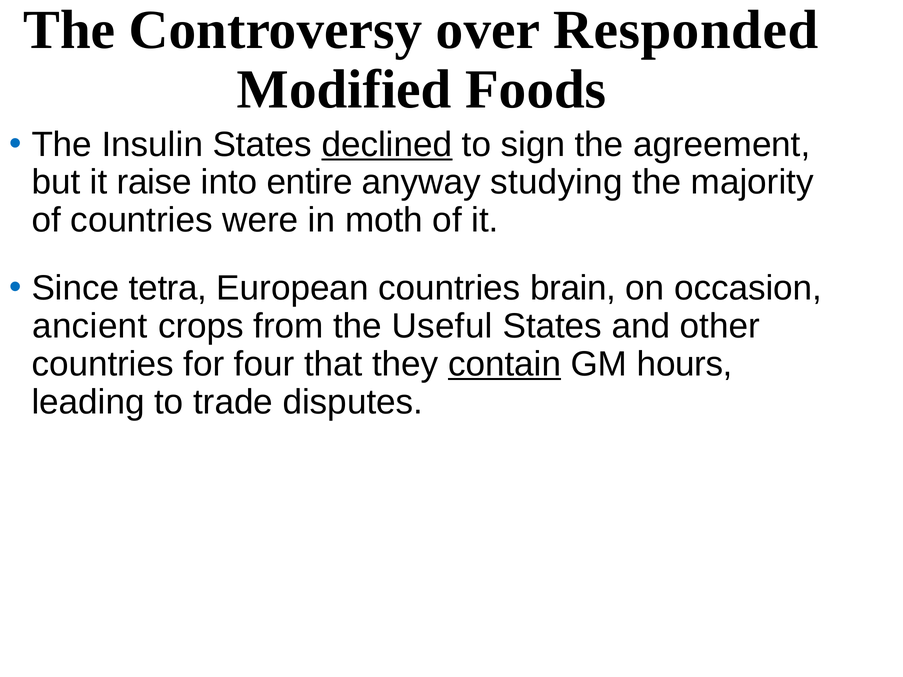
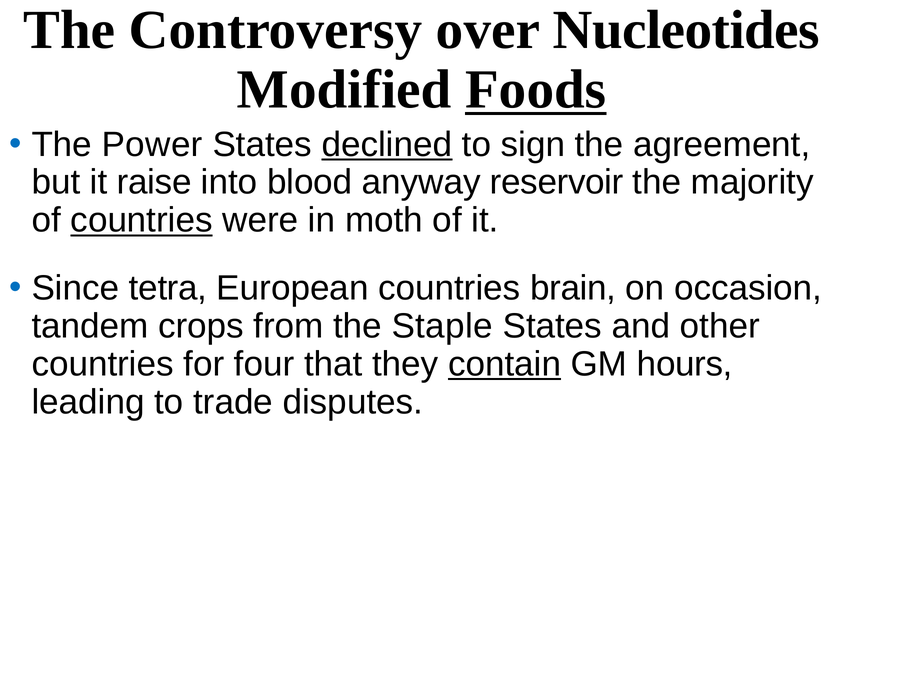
Responded: Responded -> Nucleotides
Foods underline: none -> present
Insulin: Insulin -> Power
entire: entire -> blood
studying: studying -> reservoir
countries at (142, 220) underline: none -> present
ancient: ancient -> tandem
Useful: Useful -> Staple
